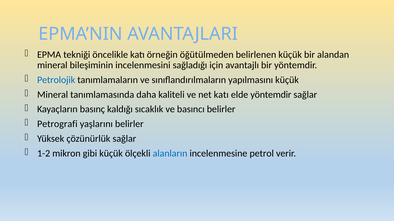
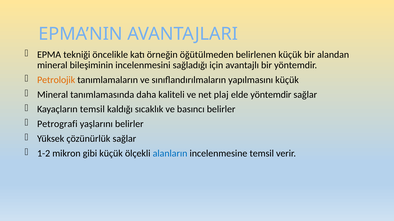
Petrolojik colour: blue -> orange
net katı: katı -> plaj
Kayaçların basınç: basınç -> temsil
incelenmesine petrol: petrol -> temsil
